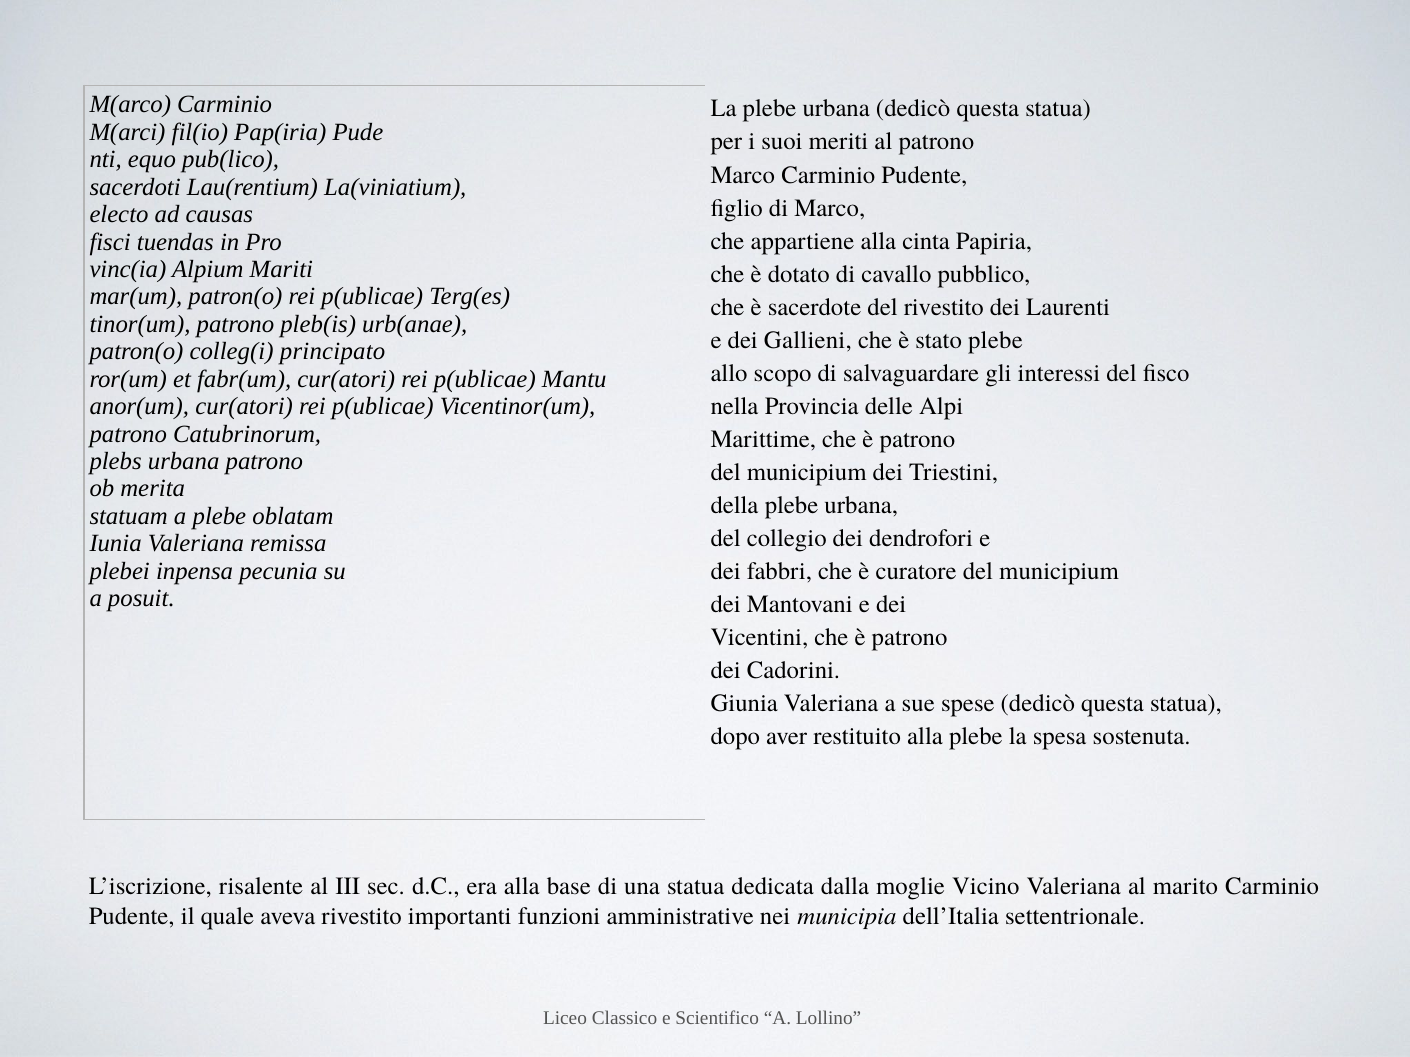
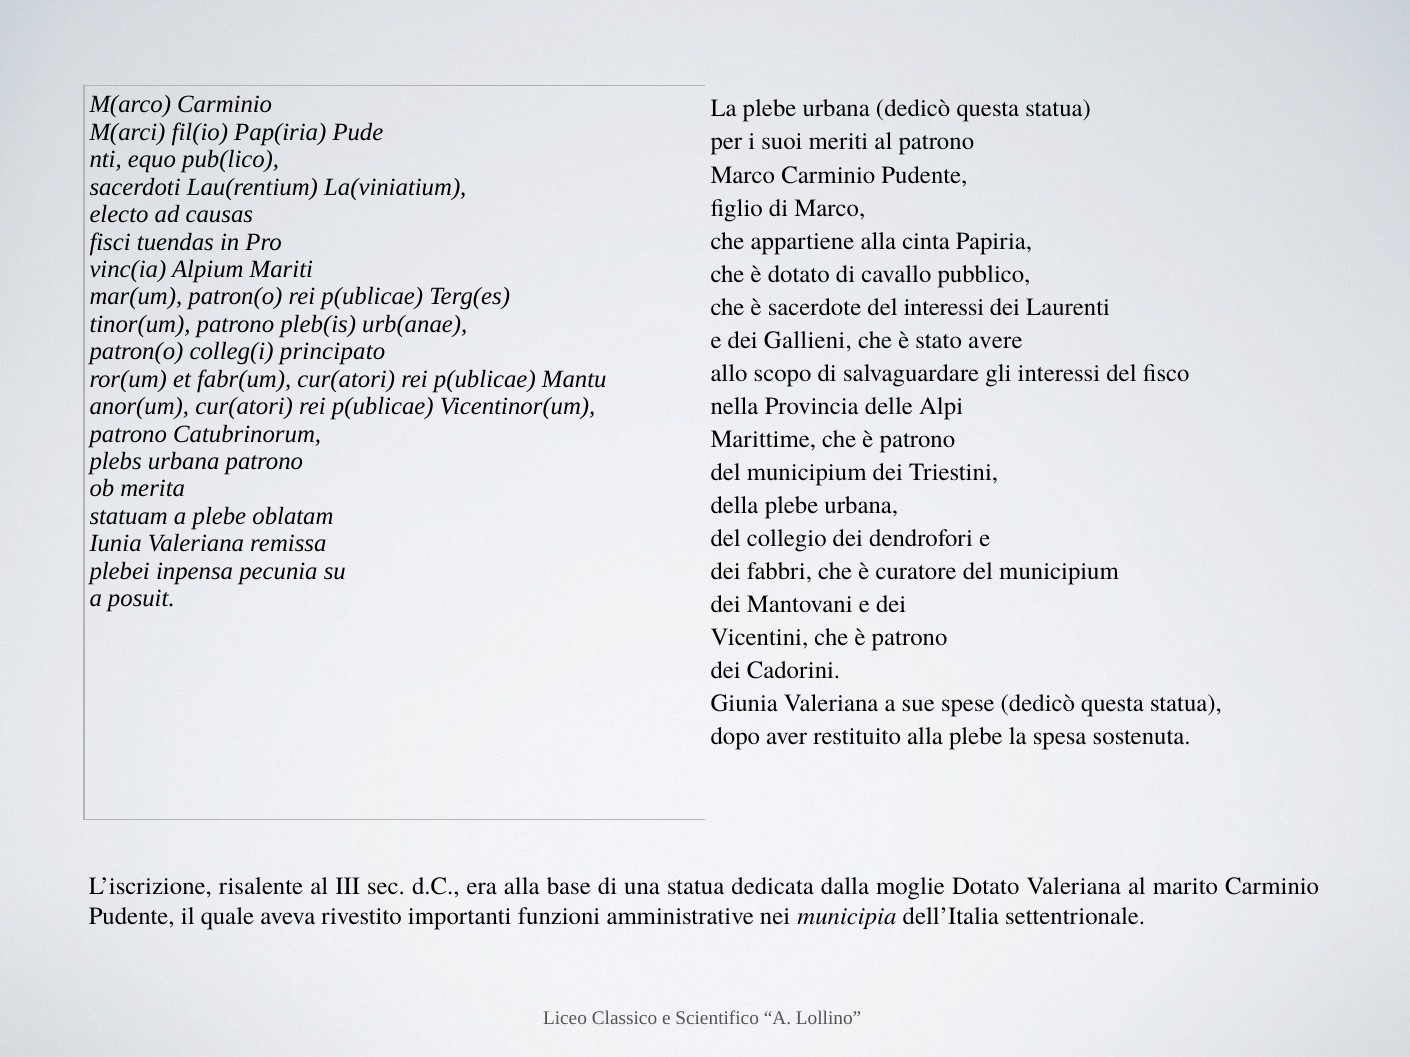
del rivestito: rivestito -> interessi
stato plebe: plebe -> avere
moglie Vicino: Vicino -> Dotato
